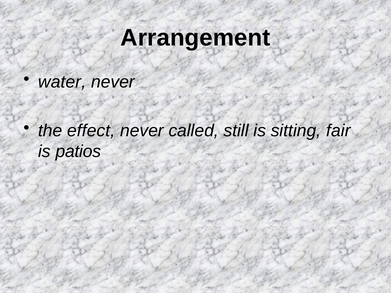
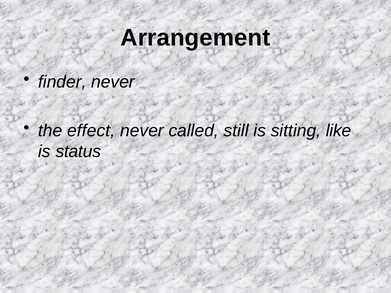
water: water -> finder
fair: fair -> like
patios: patios -> status
